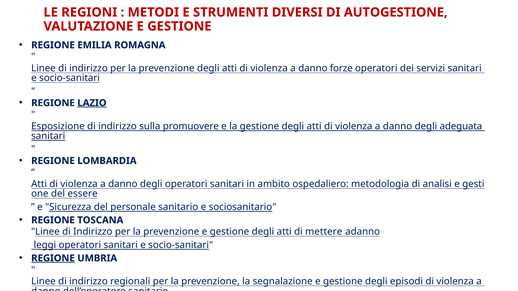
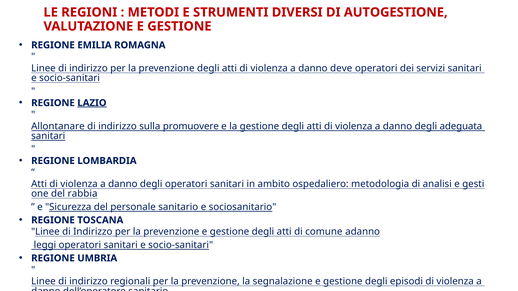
forze: forze -> deve
Esposizione: Esposizione -> Allontanare
essere: essere -> rabbia
mettere: mettere -> comune
REGIONE at (53, 258) underline: present -> none
